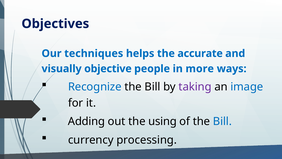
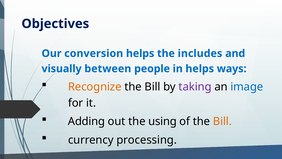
techniques: techniques -> conversion
accurate: accurate -> includes
objective: objective -> between
in more: more -> helps
Recognize colour: blue -> orange
Bill at (222, 121) colour: blue -> orange
